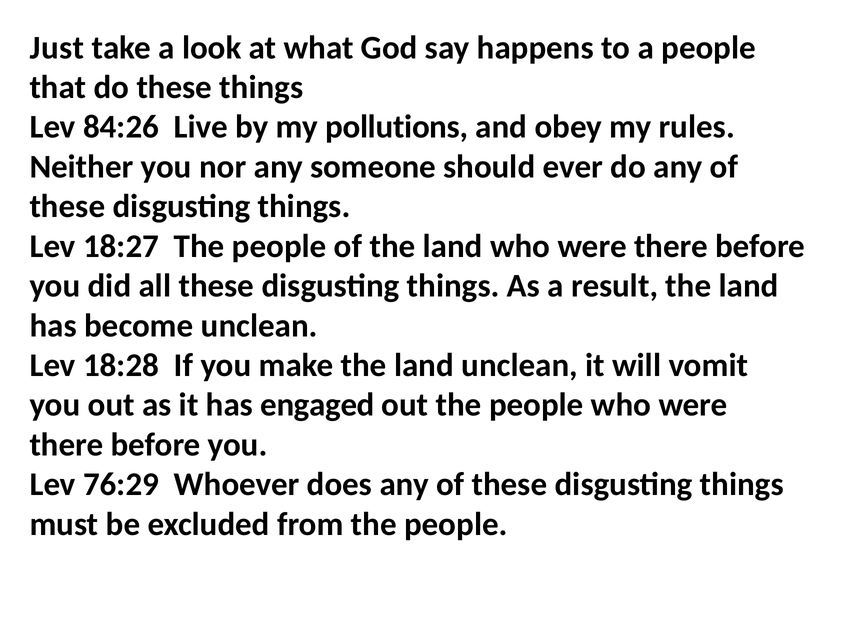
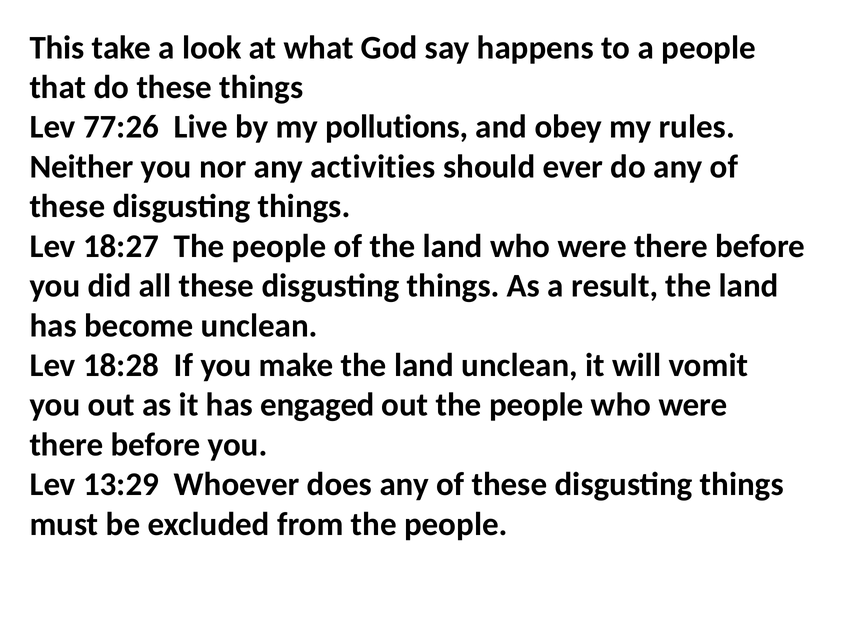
Just: Just -> This
84:26: 84:26 -> 77:26
someone: someone -> activities
76:29: 76:29 -> 13:29
